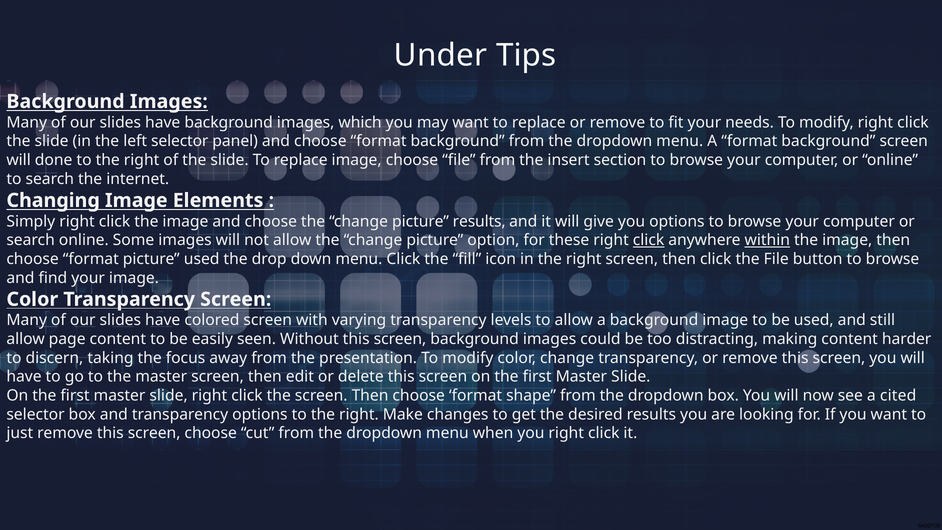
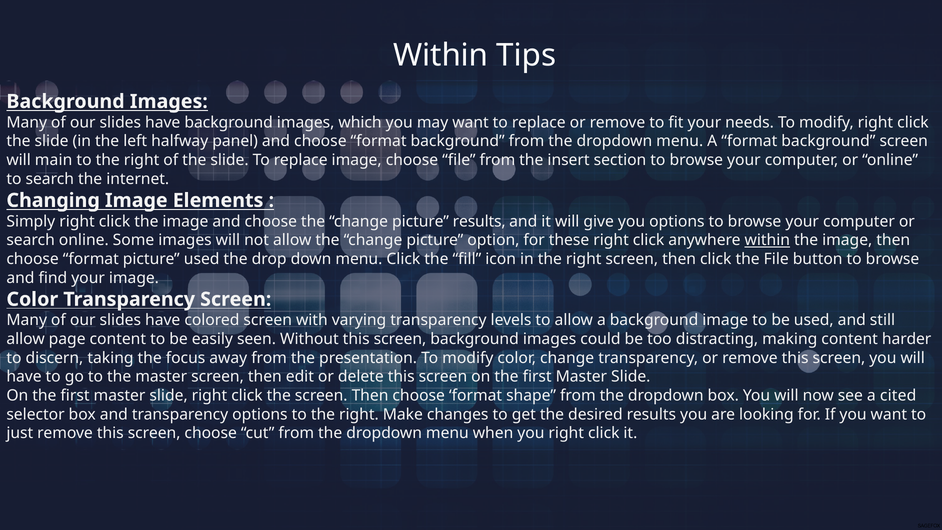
Under at (441, 56): Under -> Within
left selector: selector -> halfway
done: done -> main
click at (649, 240) underline: present -> none
